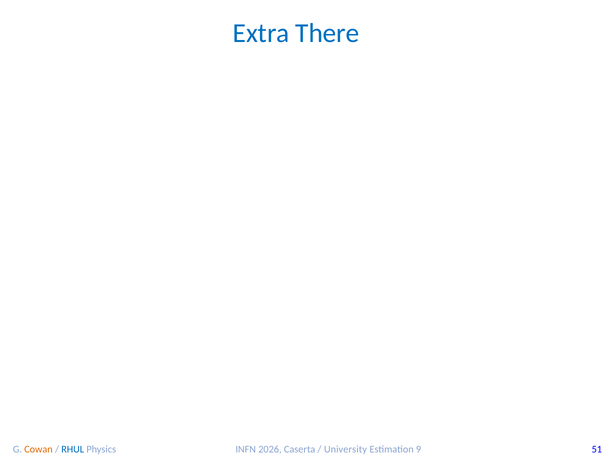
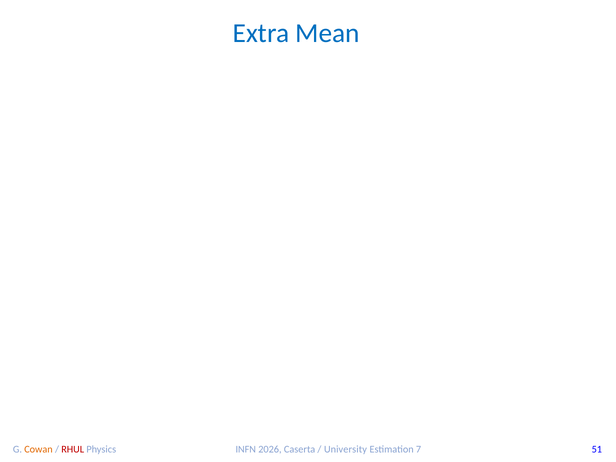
There: There -> Mean
RHUL colour: blue -> red
9: 9 -> 7
